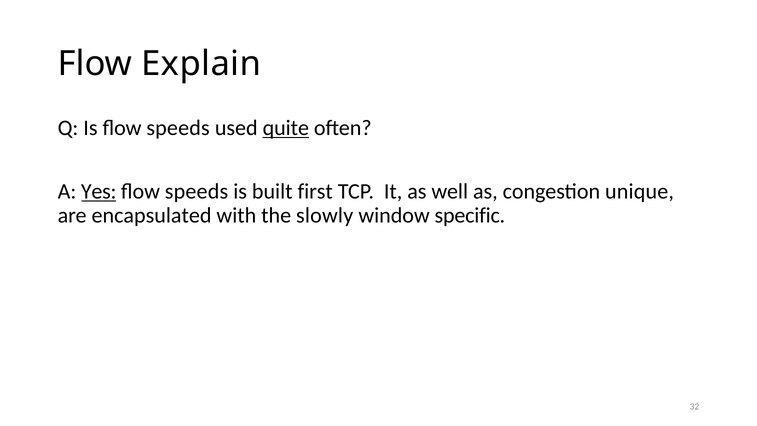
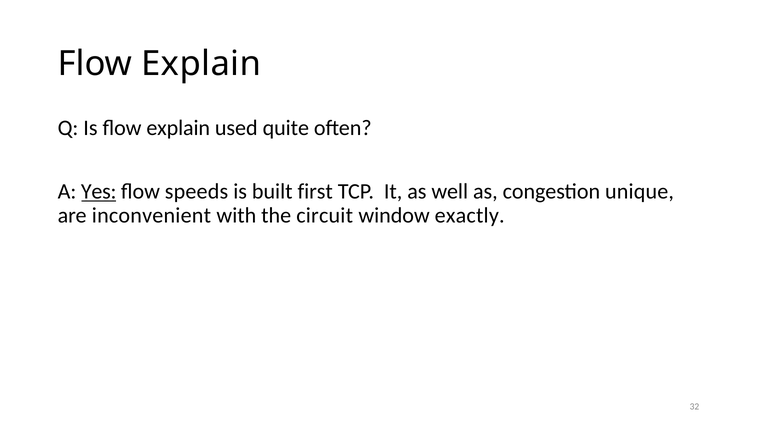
Is flow speeds: speeds -> explain
quite underline: present -> none
encapsulated: encapsulated -> inconvenient
slowly: slowly -> circuit
specific: specific -> exactly
